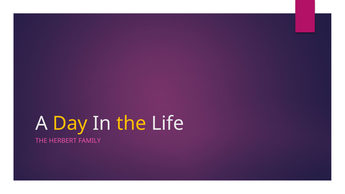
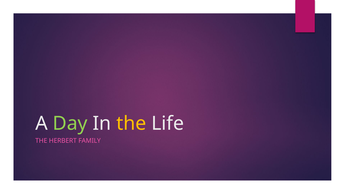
Day colour: yellow -> light green
